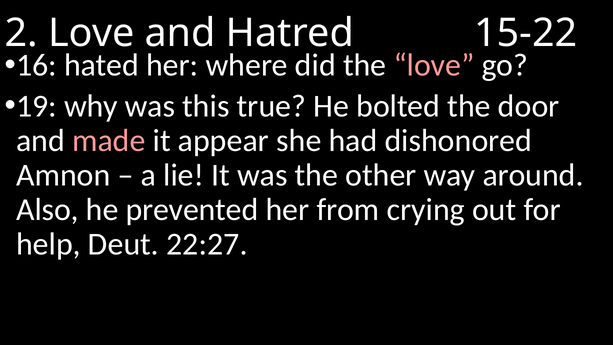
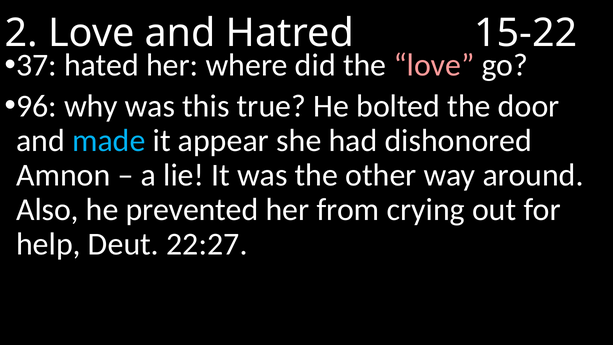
16: 16 -> 37
19: 19 -> 96
made colour: pink -> light blue
